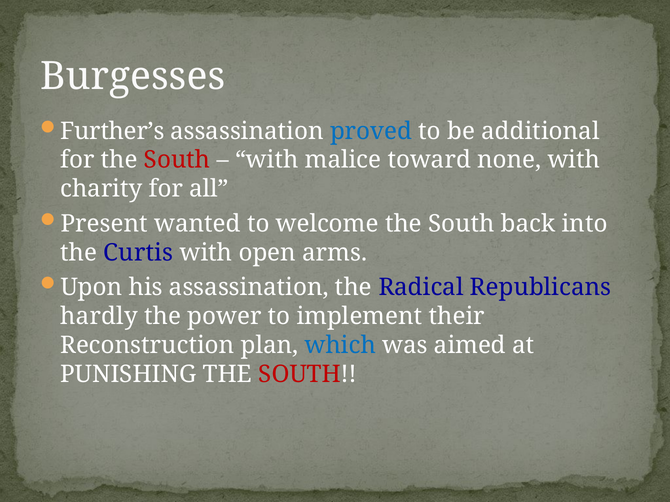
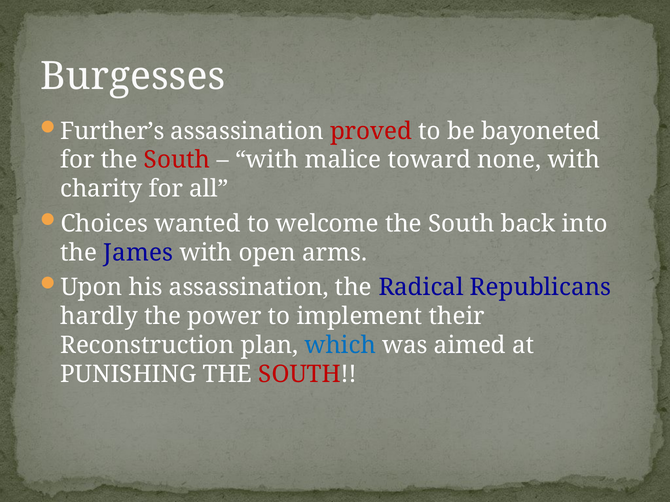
proved colour: blue -> red
additional: additional -> bayoneted
Present: Present -> Choices
Curtis: Curtis -> James
